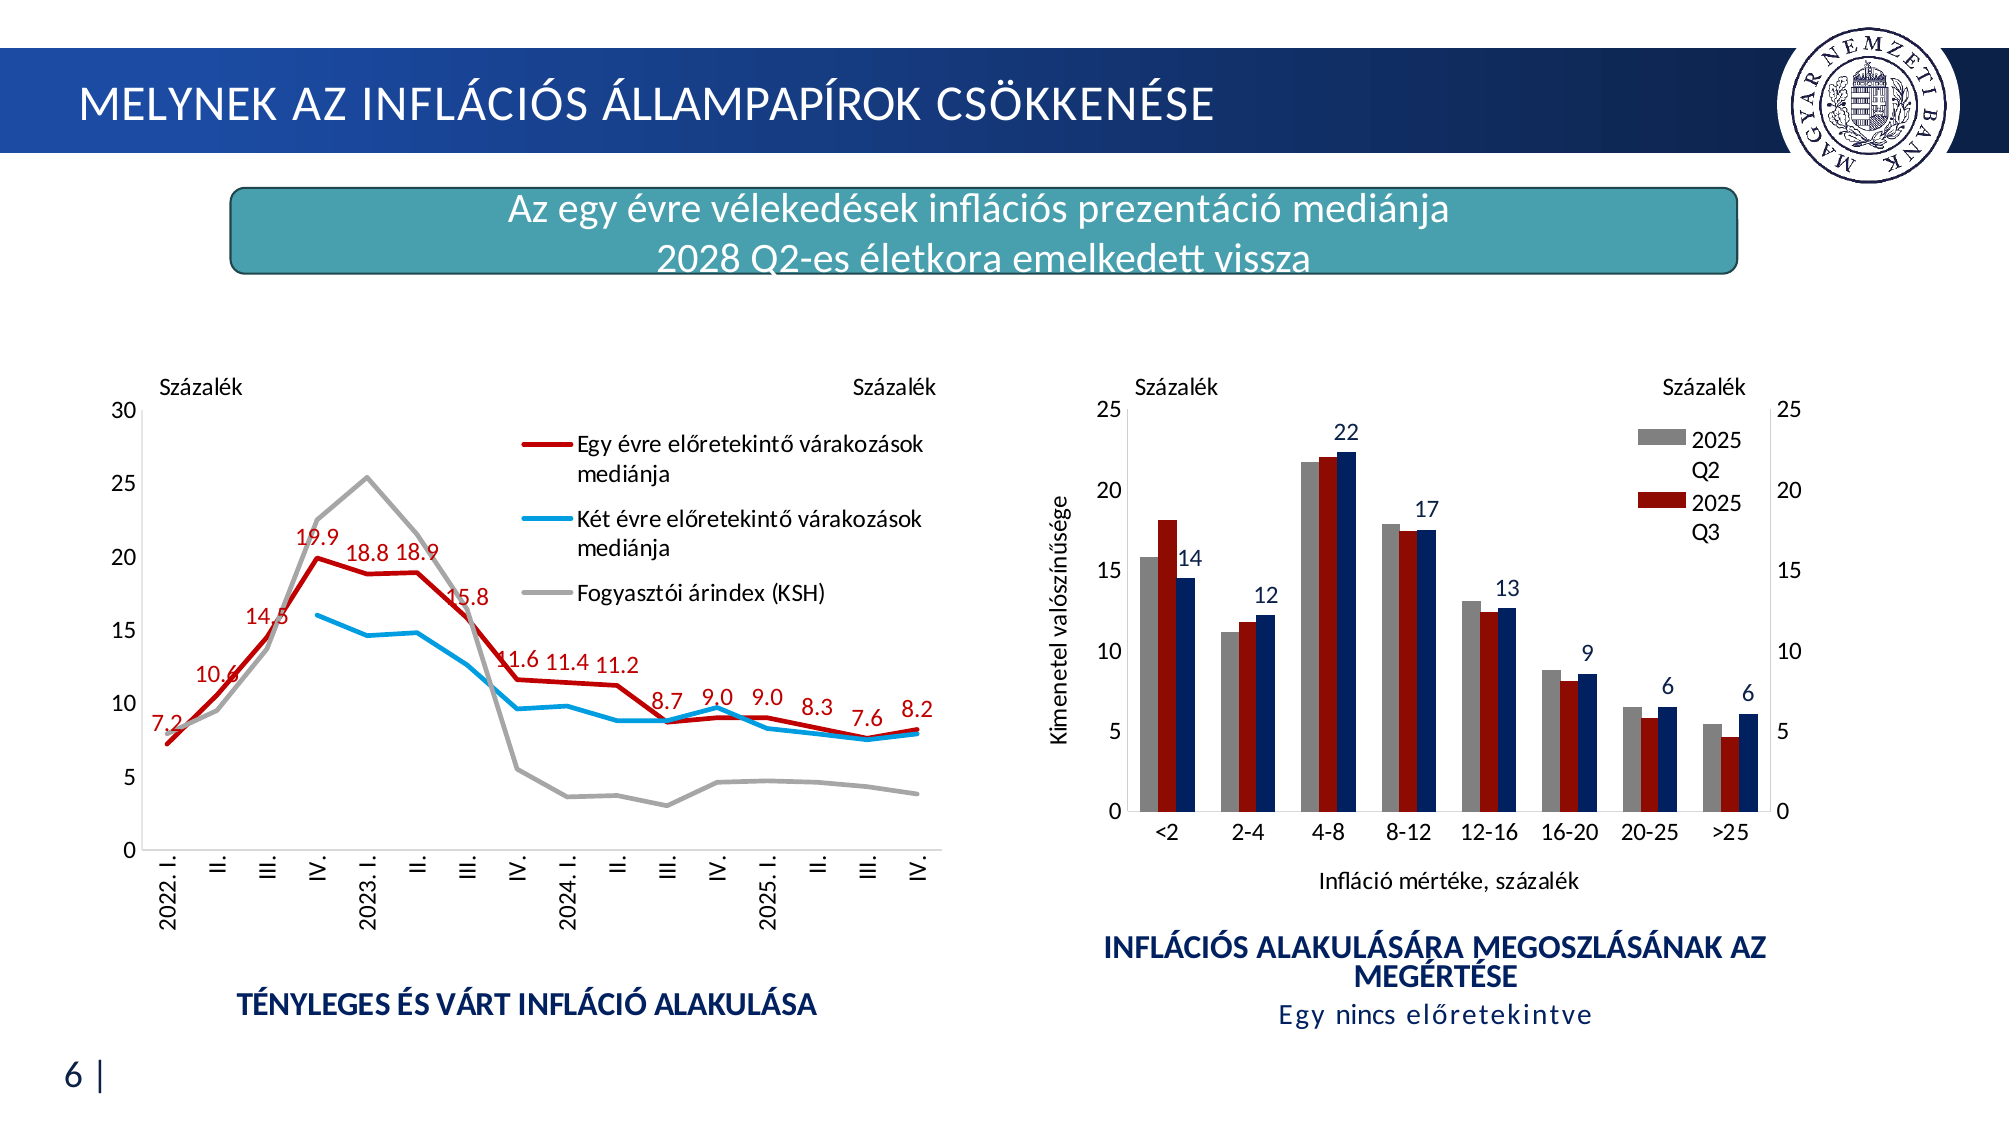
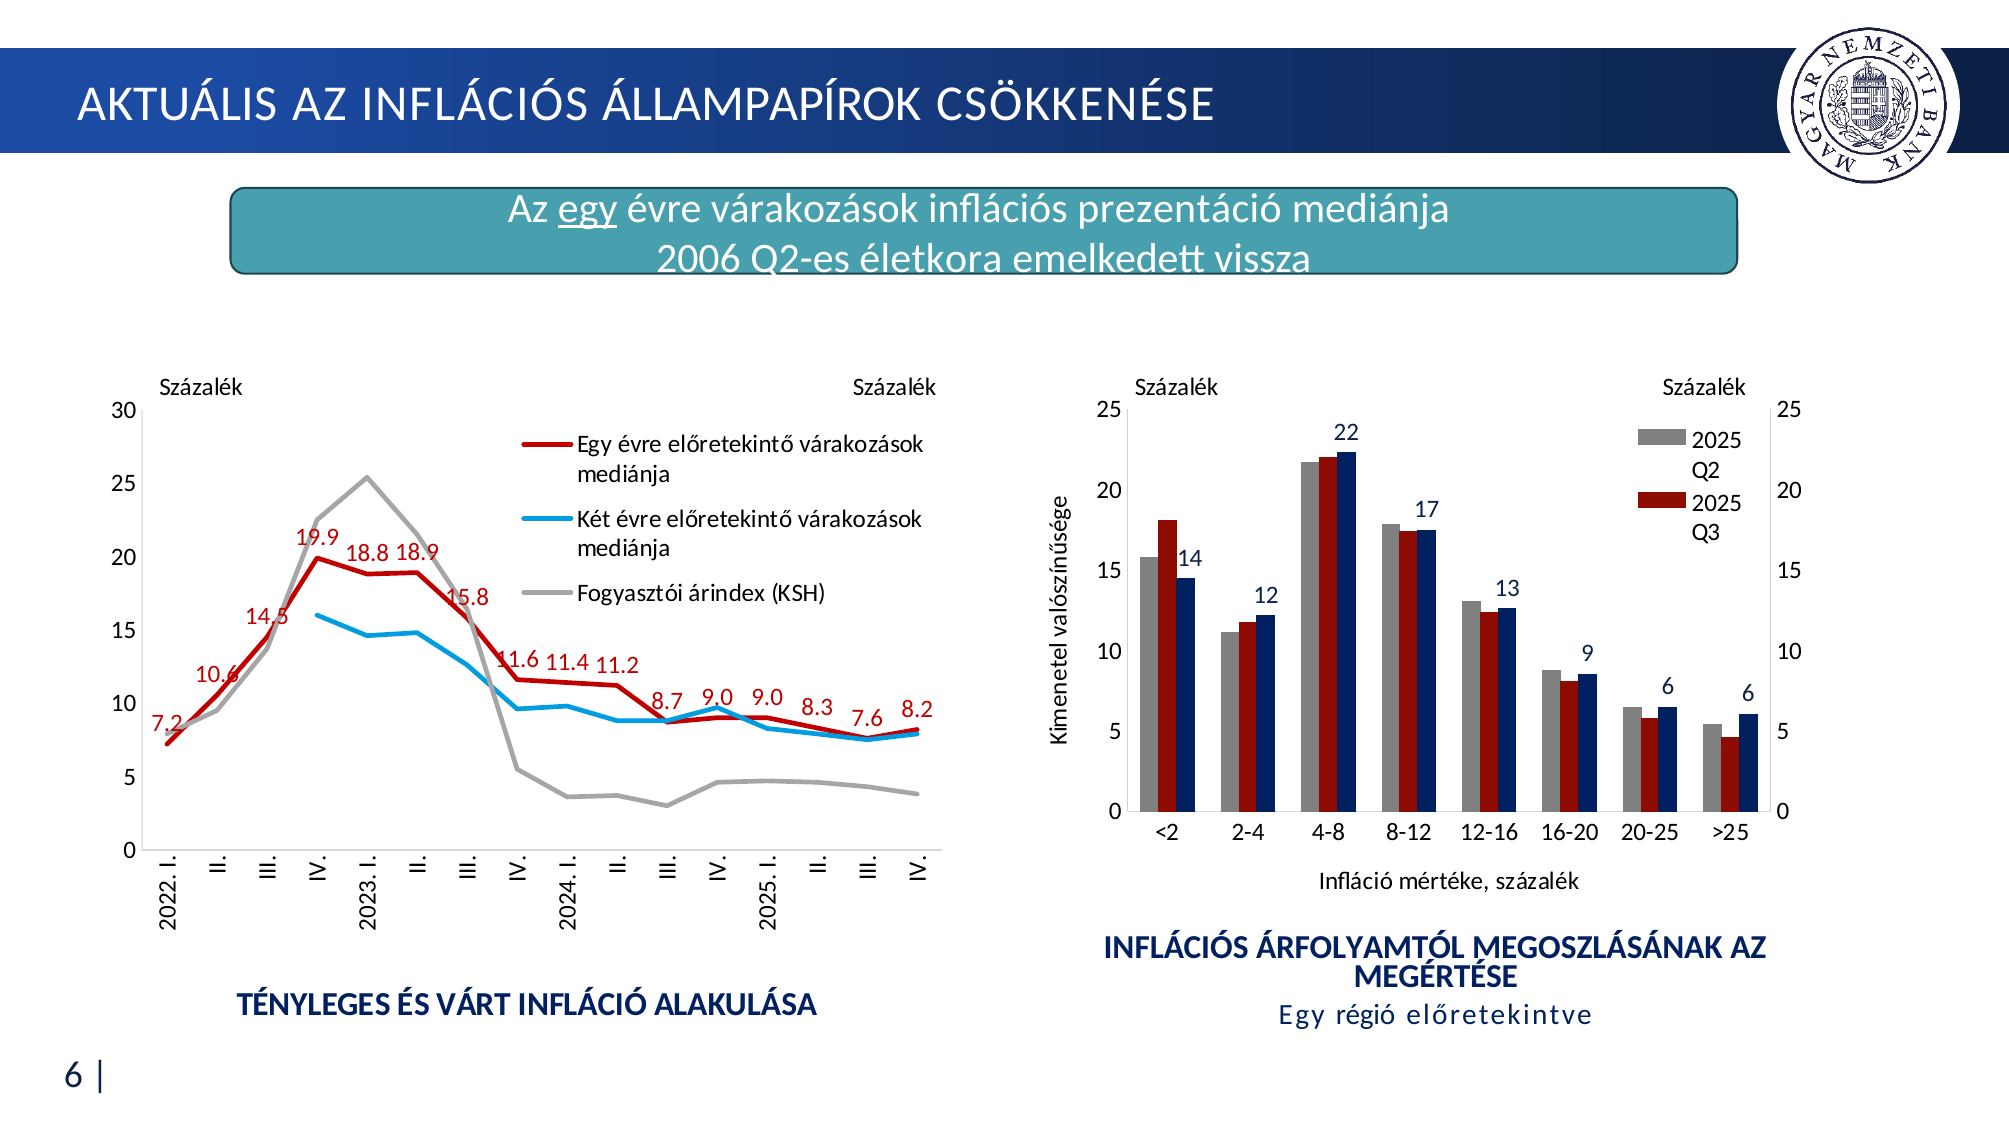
MELYNEK: MELYNEK -> AKTUÁLIS
egy at (588, 209) underline: none -> present
évre vélekedések: vélekedések -> várakozások
2028: 2028 -> 2006
ALAKULÁSÁRA: ALAKULÁSÁRA -> ÁRFOLYAMTÓL
nincs: nincs -> régió
